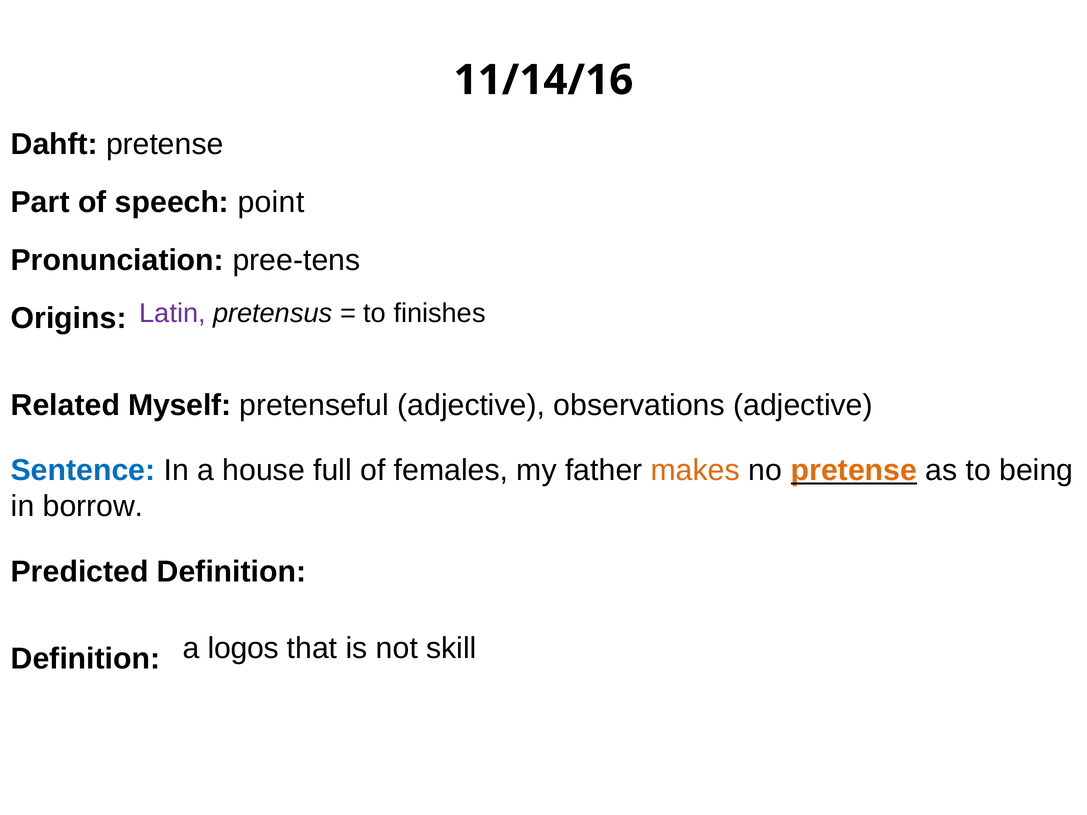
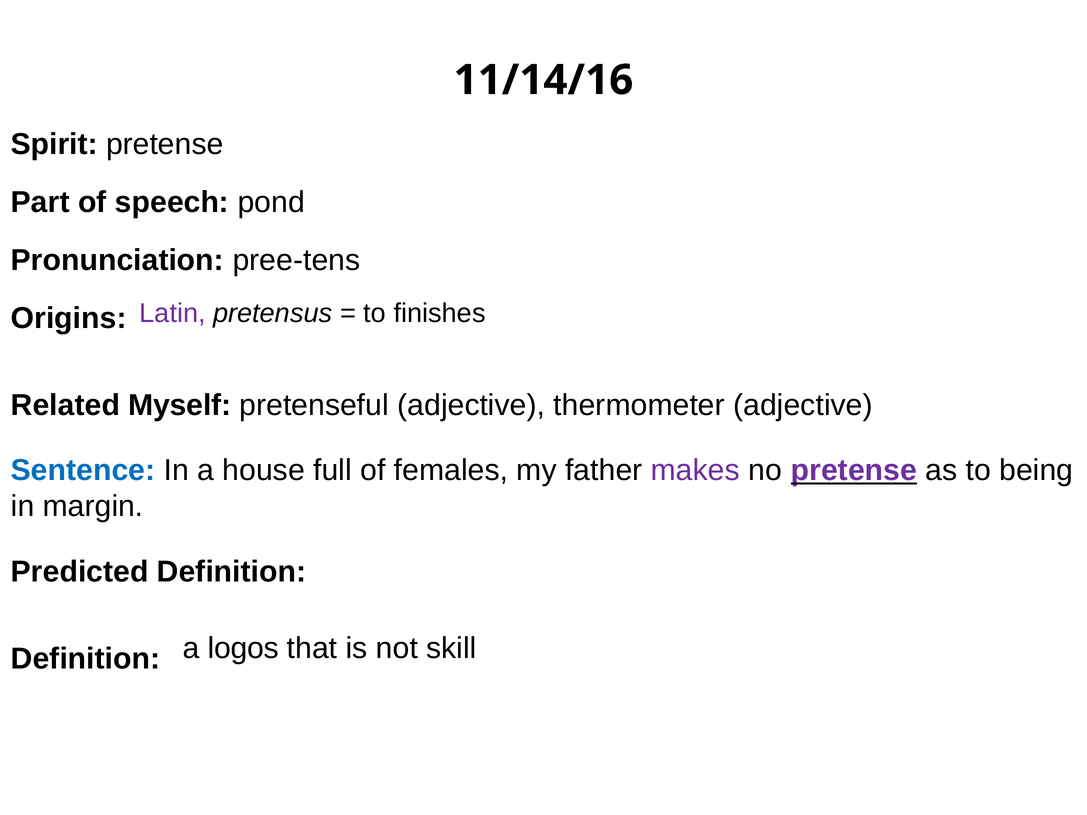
Dahft: Dahft -> Spirit
point: point -> pond
observations: observations -> thermometer
makes colour: orange -> purple
pretense at (854, 470) colour: orange -> purple
borrow: borrow -> margin
